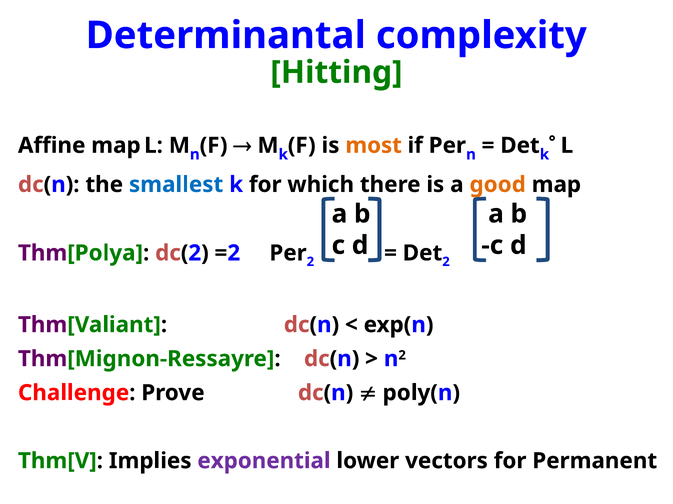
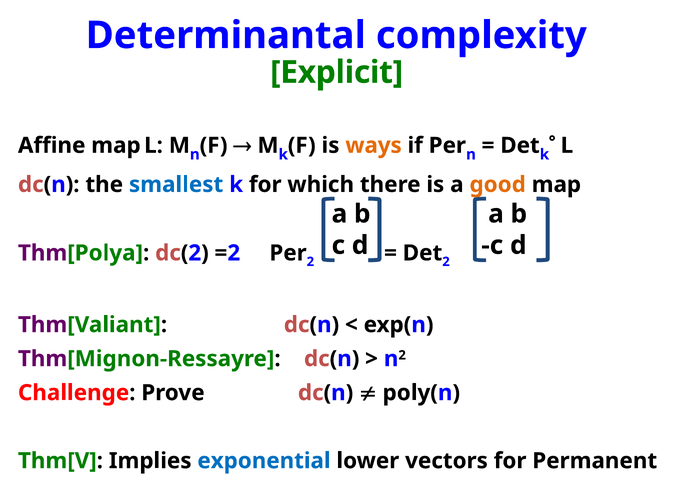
Hitting: Hitting -> Explicit
most: most -> ways
exponential colour: purple -> blue
